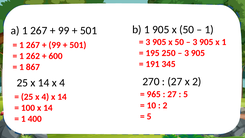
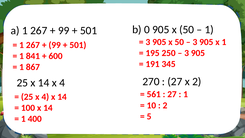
b 1: 1 -> 0
262: 262 -> 841
965: 965 -> 561
5 at (186, 94): 5 -> 1
